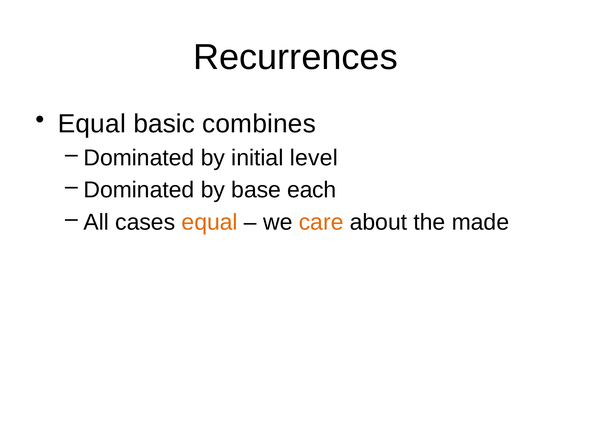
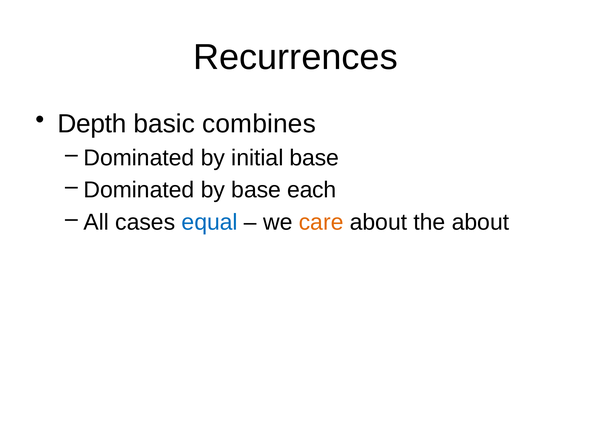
Equal at (92, 124): Equal -> Depth
initial level: level -> base
equal at (210, 222) colour: orange -> blue
the made: made -> about
